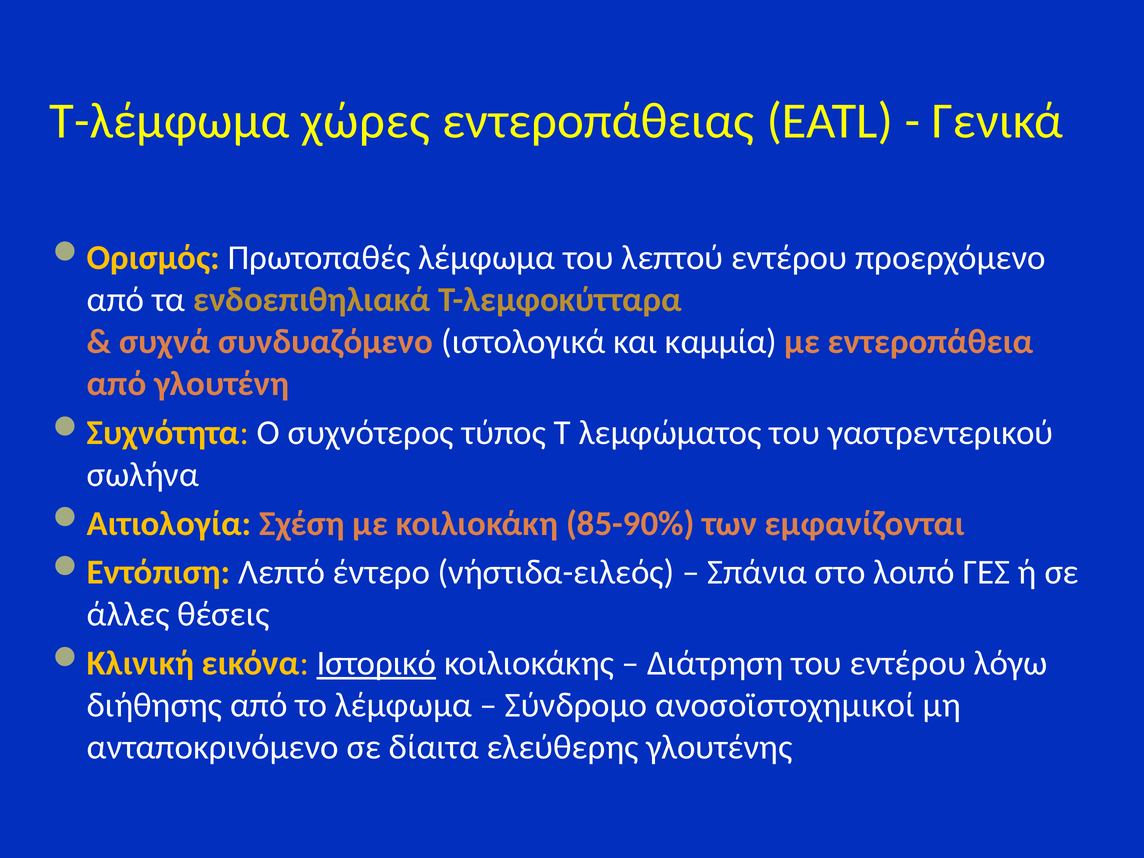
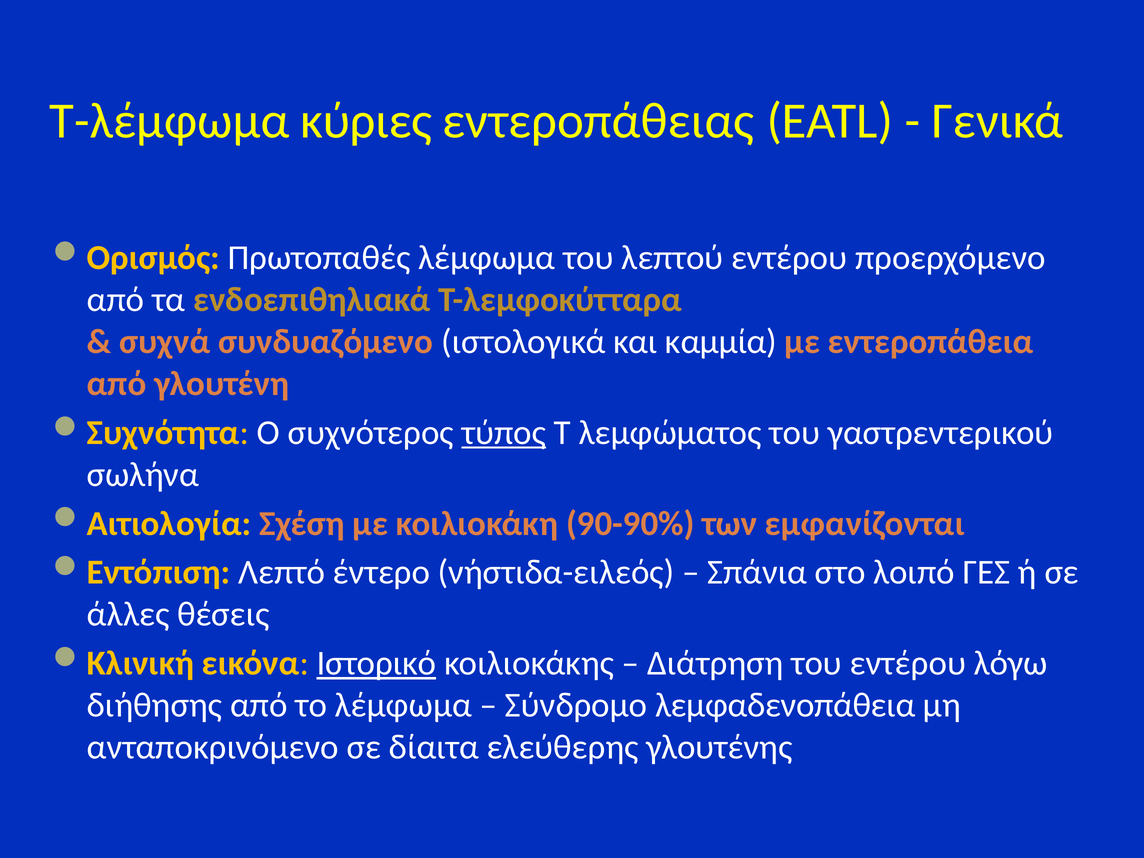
χώρες: χώρες -> κύριες
τύπος underline: none -> present
85-90%: 85-90% -> 90-90%
ανοσοϊστοχημικοί: ανοσοϊστοχημικοί -> λεμφαδενοπάθεια
